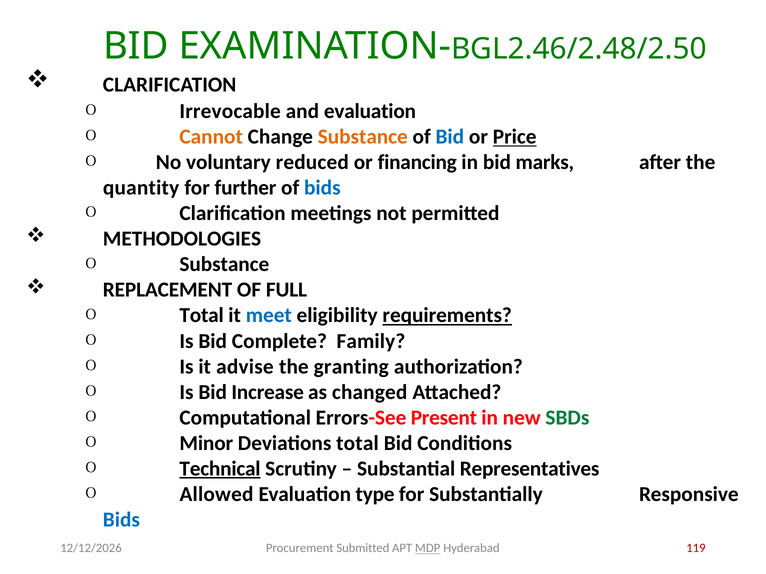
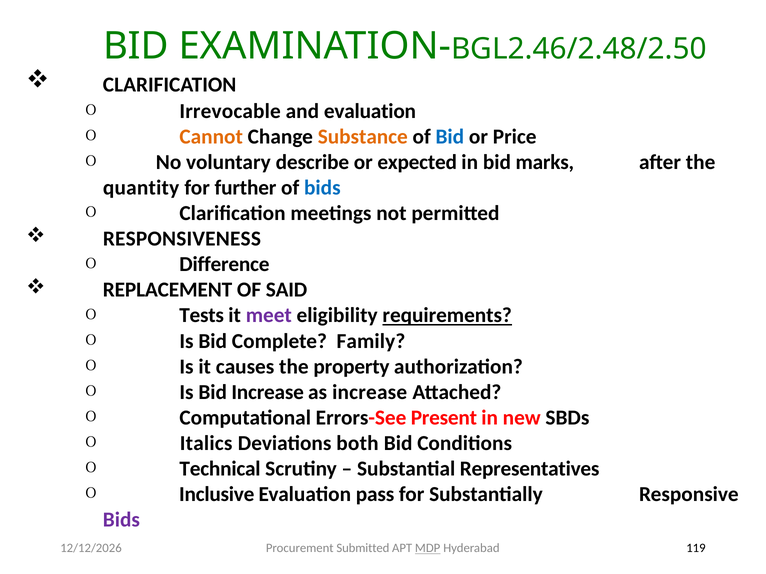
Price underline: present -> none
reduced: reduced -> describe
financing: financing -> expected
METHODOLOGIES: METHODOLOGIES -> RESPONSIVENESS
Substance at (224, 265): Substance -> Difference
FULL: FULL -> SAID
Total at (202, 316): Total -> Tests
meet colour: blue -> purple
advise: advise -> causes
granting: granting -> property
as changed: changed -> increase
SBDs colour: green -> black
Minor: Minor -> Italics
Deviations total: total -> both
Technical underline: present -> none
Allowed: Allowed -> Inclusive
type: type -> pass
Bids at (121, 520) colour: blue -> purple
119 colour: red -> black
